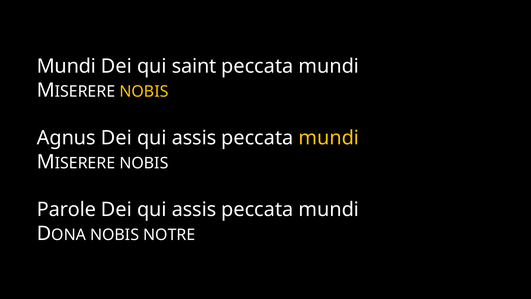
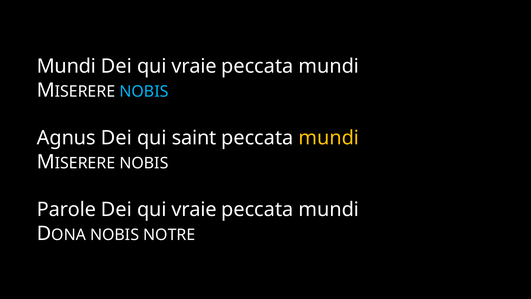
saint at (194, 66): saint -> vraie
NOBIS at (144, 91) colour: yellow -> light blue
Agnus Dei qui assis: assis -> saint
assis at (194, 209): assis -> vraie
